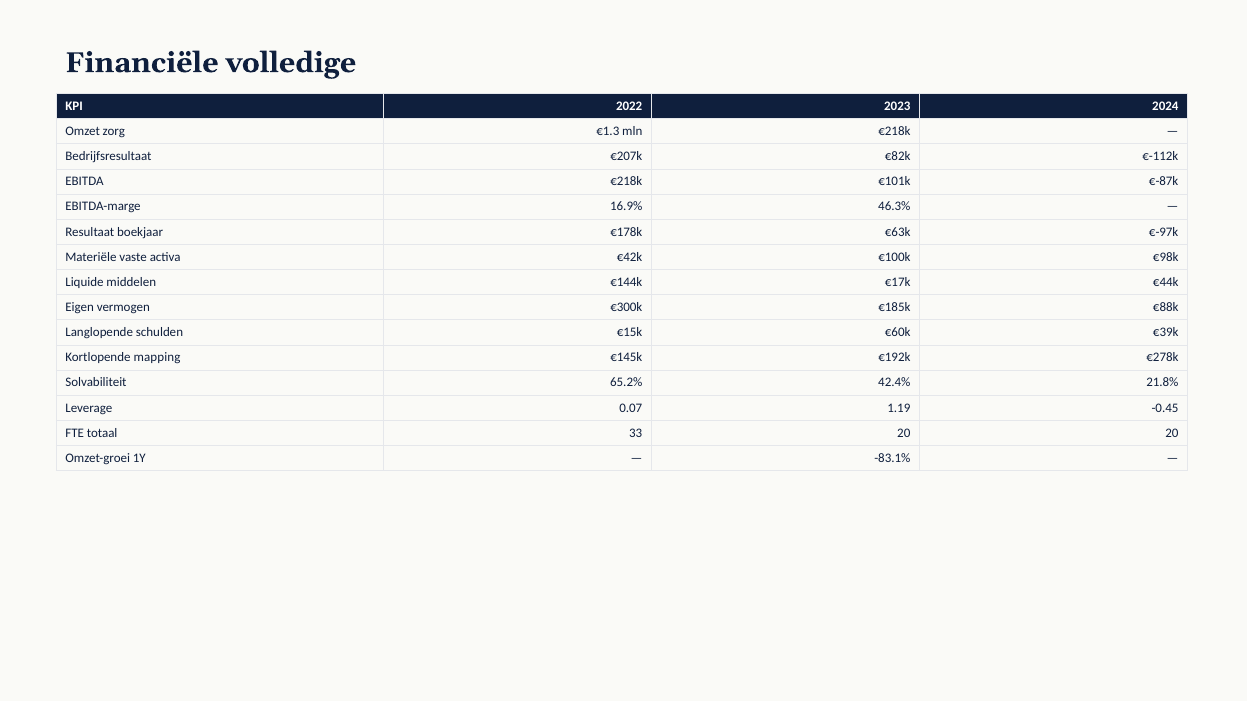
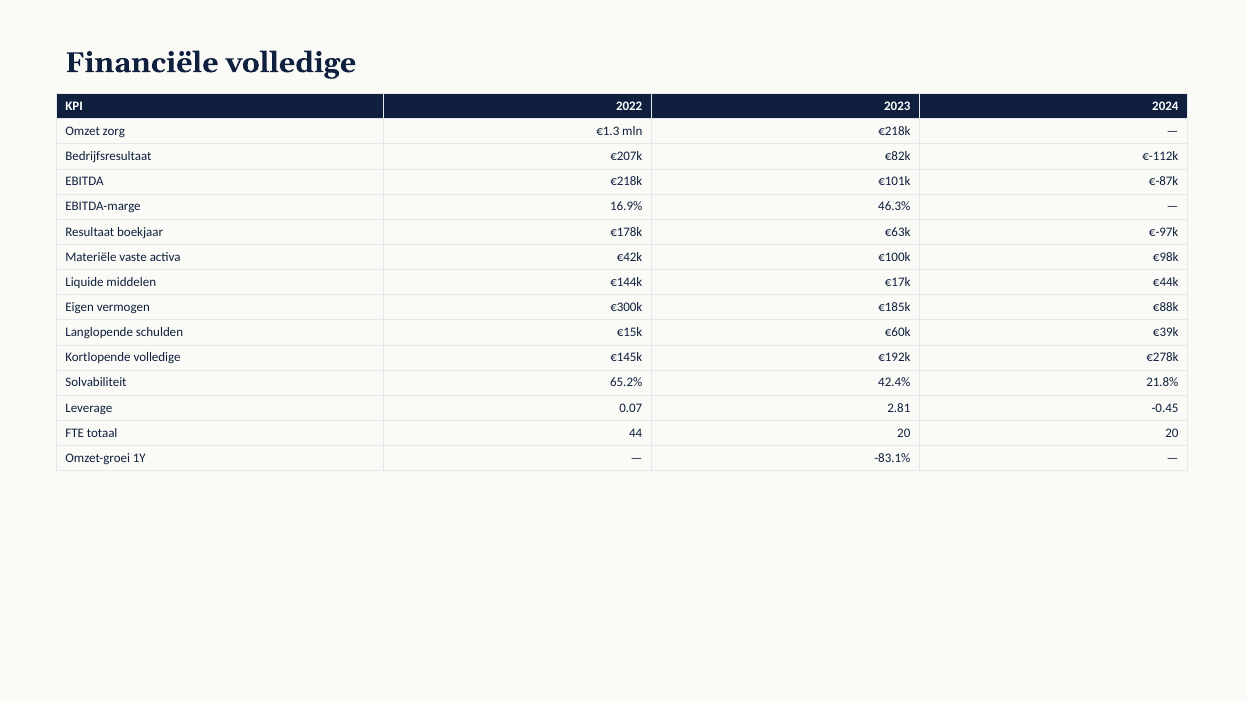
Kortlopende mapping: mapping -> volledige
1.19: 1.19 -> 2.81
33: 33 -> 44
